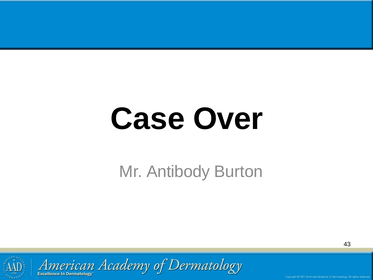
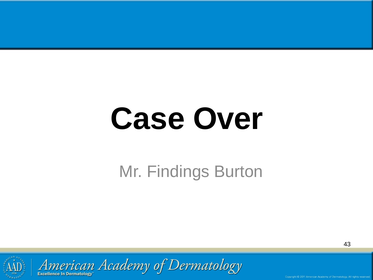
Antibody: Antibody -> Findings
